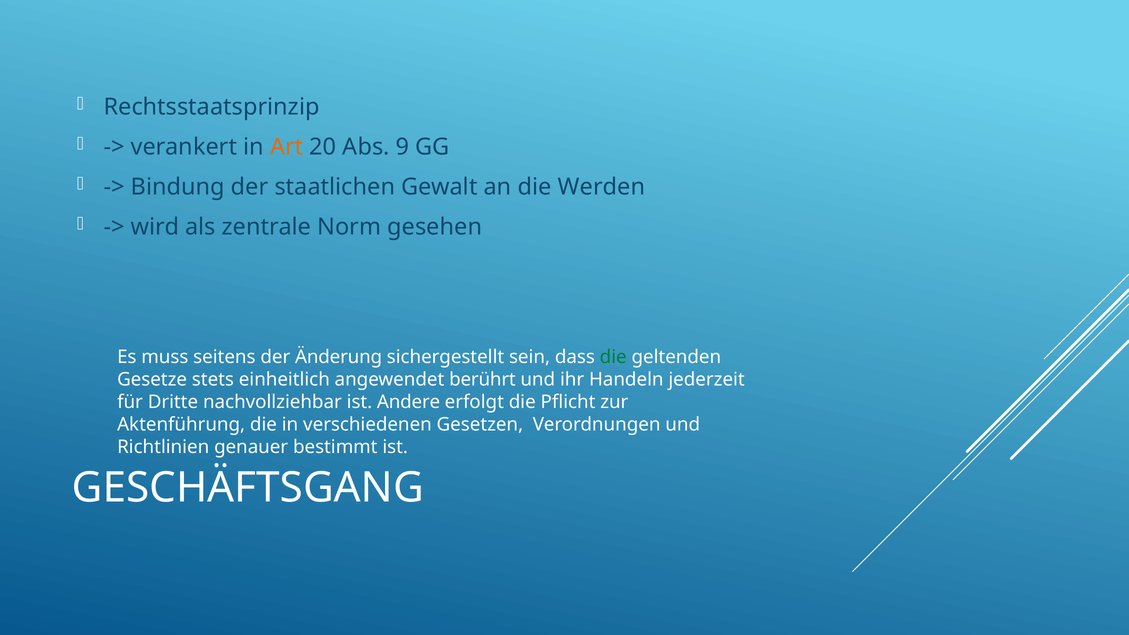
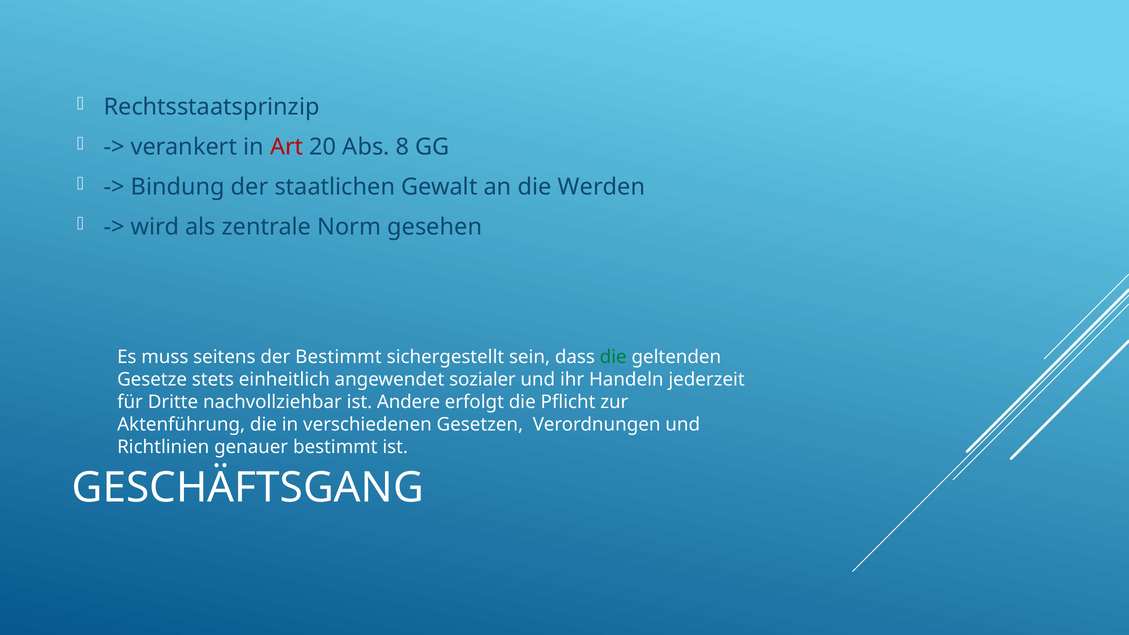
Art colour: orange -> red
9: 9 -> 8
der Änderung: Änderung -> Bestimmt
berührt: berührt -> sozialer
